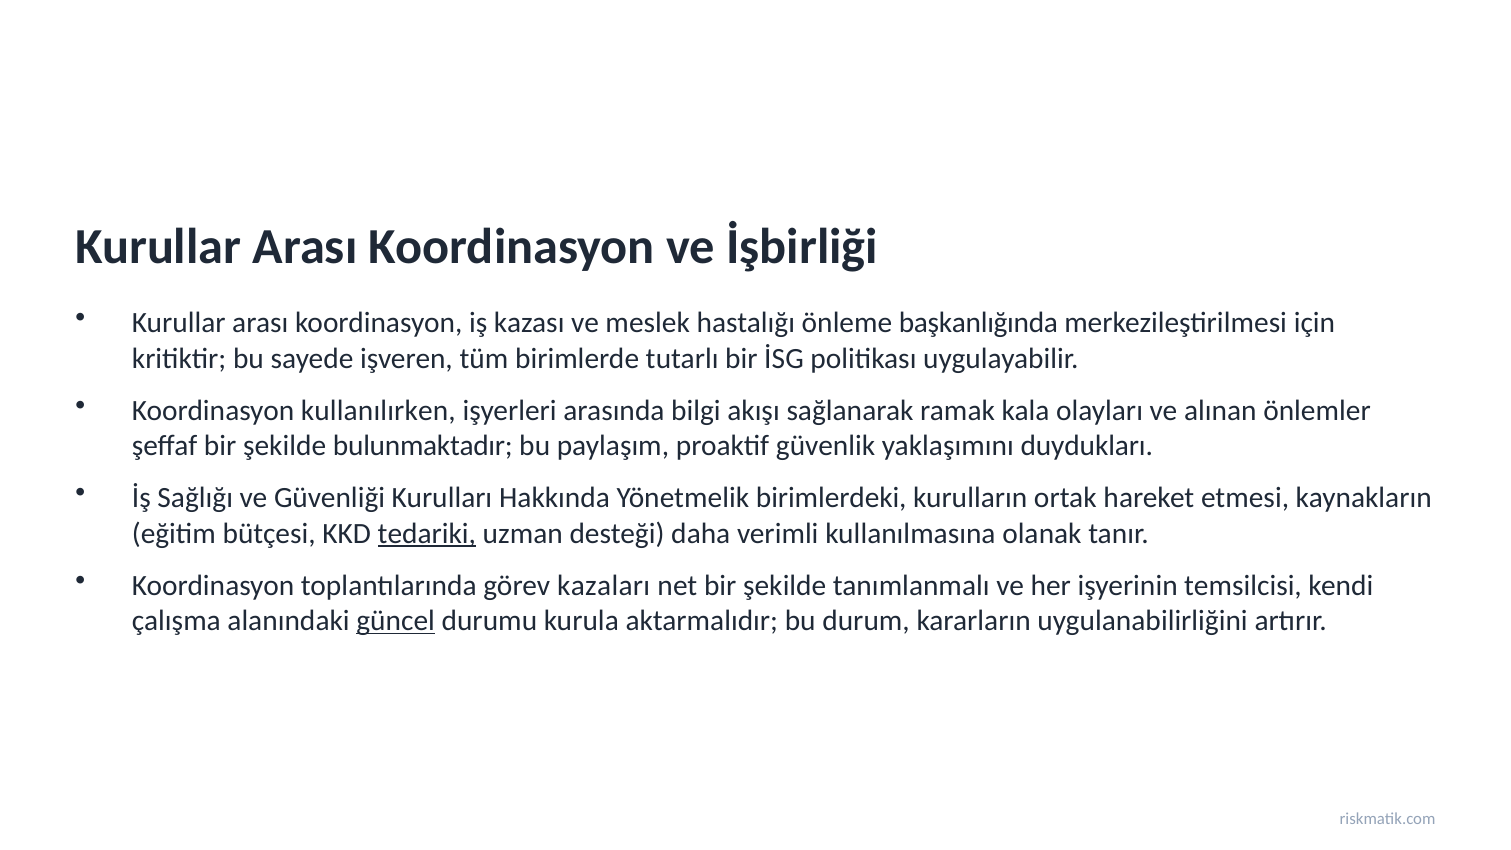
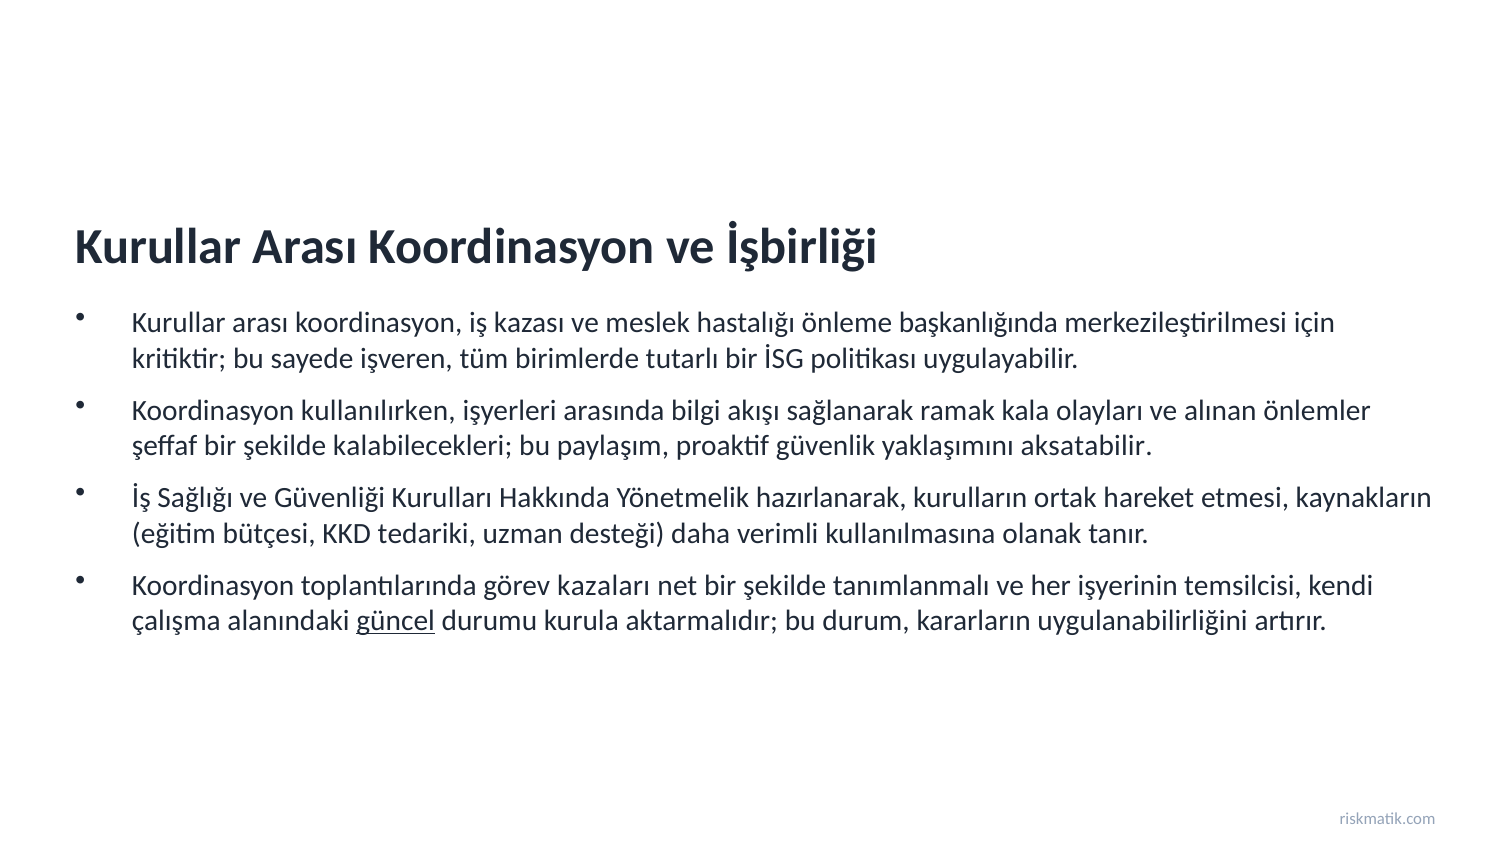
bulunmaktadır: bulunmaktadır -> kalabilecekleri
duydukları: duydukları -> aksatabilir
birimlerdeki: birimlerdeki -> hazırlanarak
tedariki underline: present -> none
